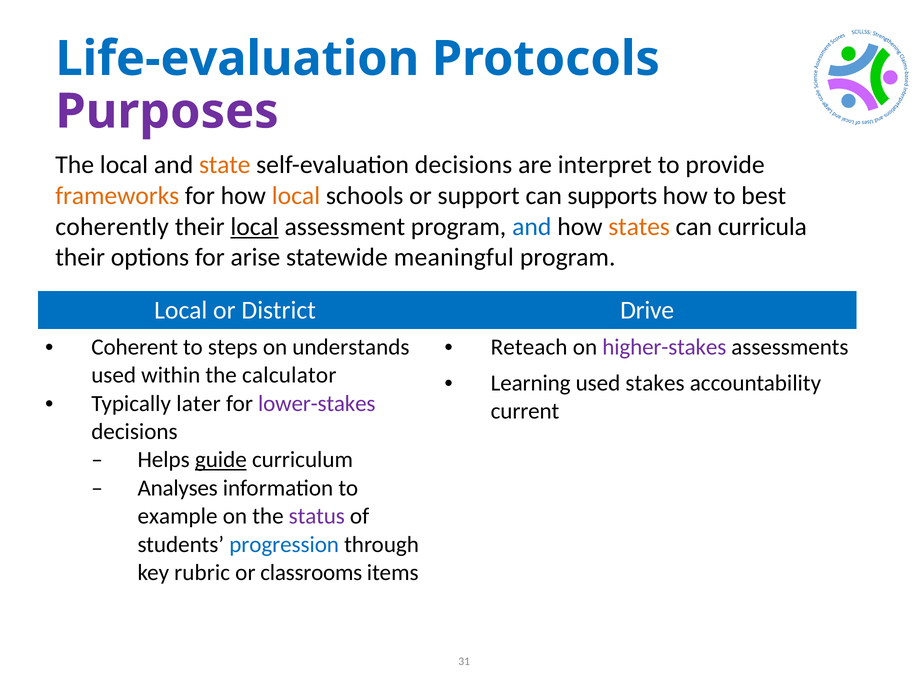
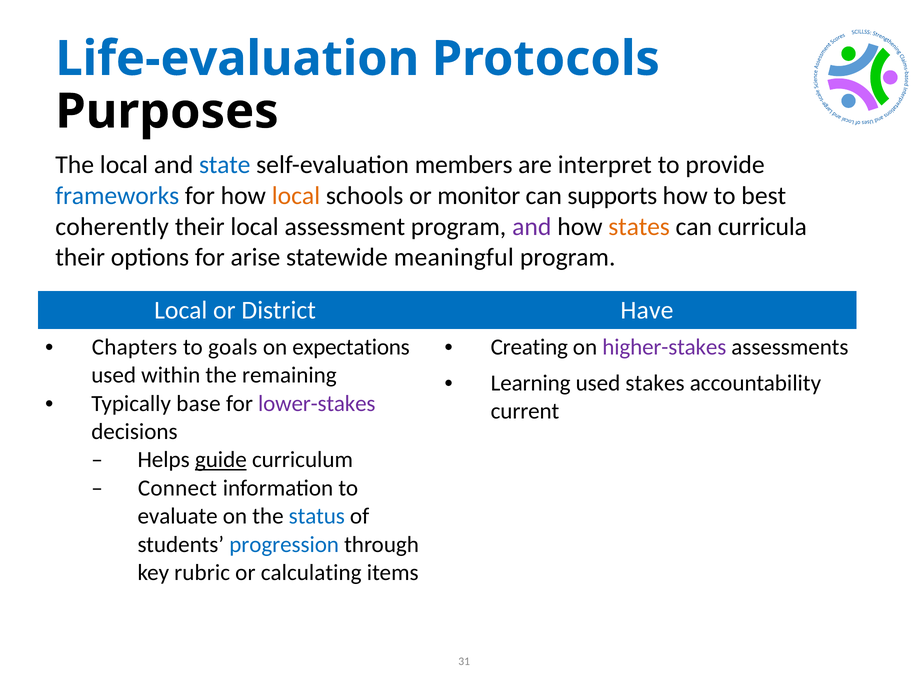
Purposes colour: purple -> black
state colour: orange -> blue
self-evaluation decisions: decisions -> members
frameworks colour: orange -> blue
support: support -> monitor
local at (255, 227) underline: present -> none
and at (532, 227) colour: blue -> purple
Drive: Drive -> Have
Coherent: Coherent -> Chapters
steps: steps -> goals
understands: understands -> expectations
Reteach: Reteach -> Creating
calculator: calculator -> remaining
later: later -> base
Analyses: Analyses -> Connect
example: example -> evaluate
status colour: purple -> blue
classrooms: classrooms -> calculating
